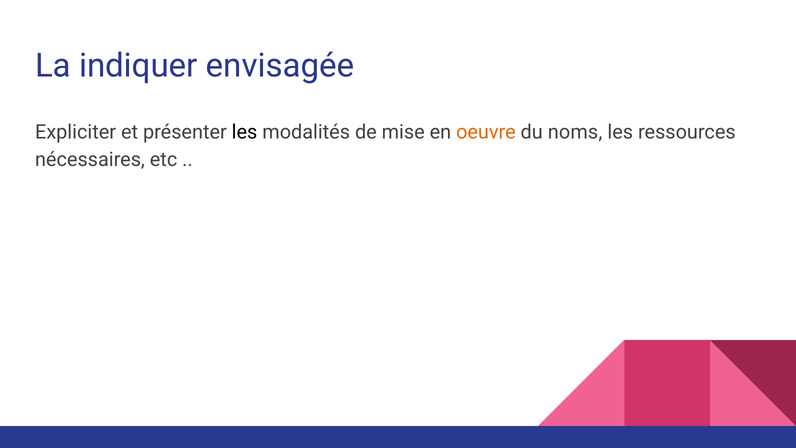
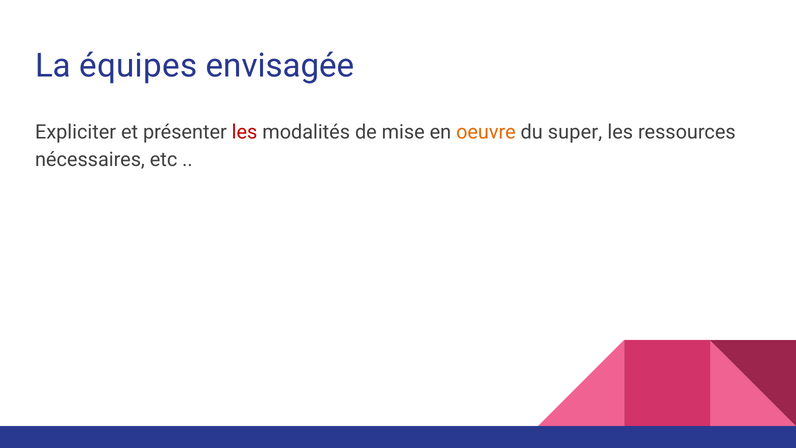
indiquer: indiquer -> équipes
les at (245, 132) colour: black -> red
noms: noms -> super
